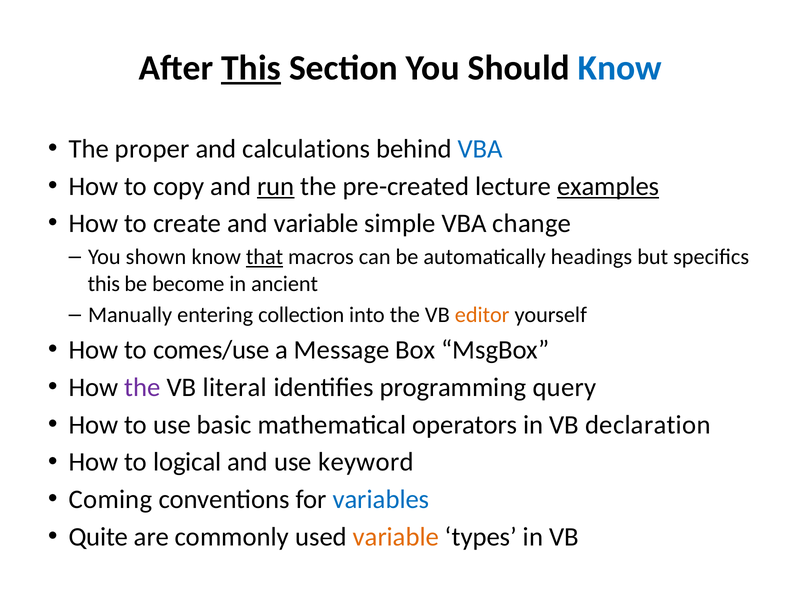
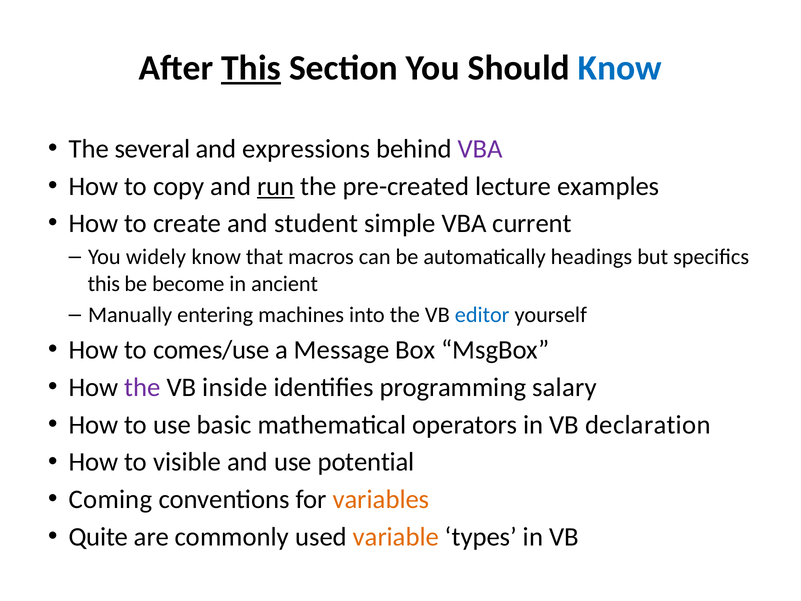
proper: proper -> several
calculations: calculations -> expressions
VBA at (480, 149) colour: blue -> purple
examples underline: present -> none
and variable: variable -> student
change: change -> current
shown: shown -> widely
that underline: present -> none
collection: collection -> machines
editor colour: orange -> blue
literal: literal -> inside
query: query -> salary
logical: logical -> visible
keyword: keyword -> potential
variables colour: blue -> orange
